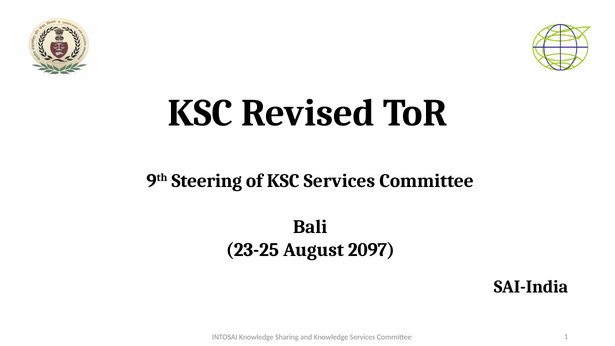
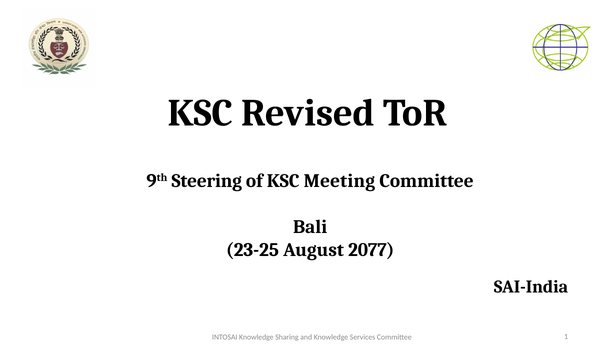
KSC Services: Services -> Meeting
2097: 2097 -> 2077
